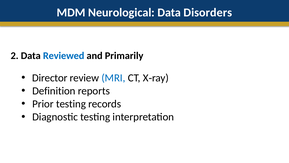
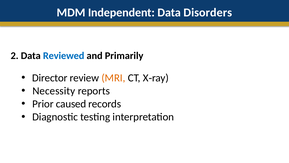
Neurological: Neurological -> Independent
MRI colour: blue -> orange
Definition: Definition -> Necessity
Prior testing: testing -> caused
